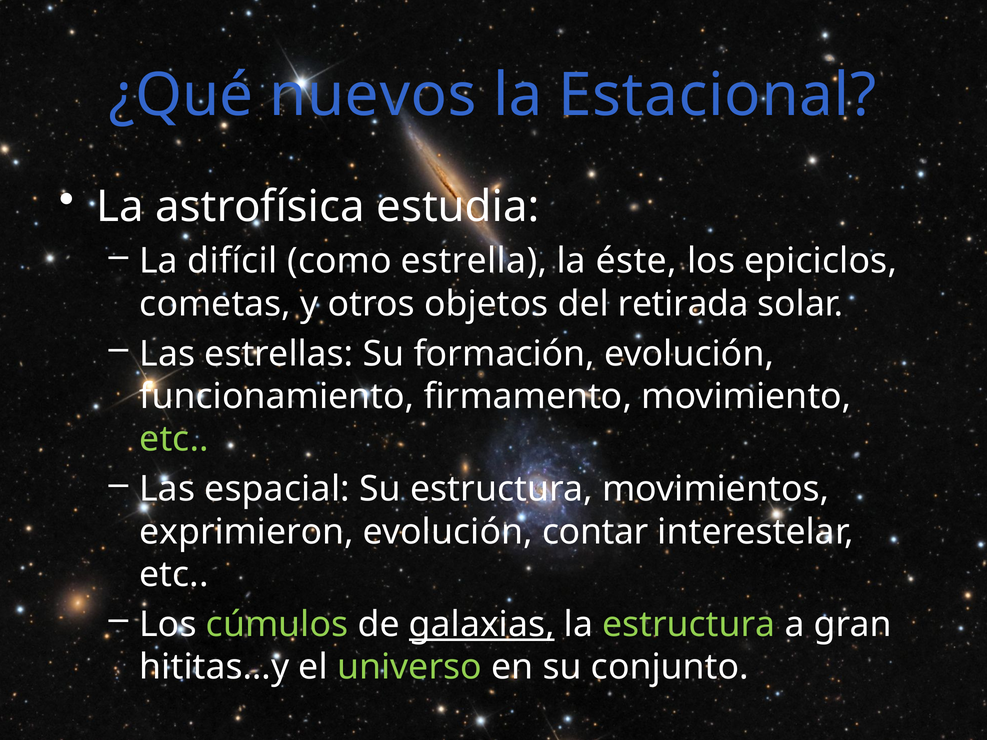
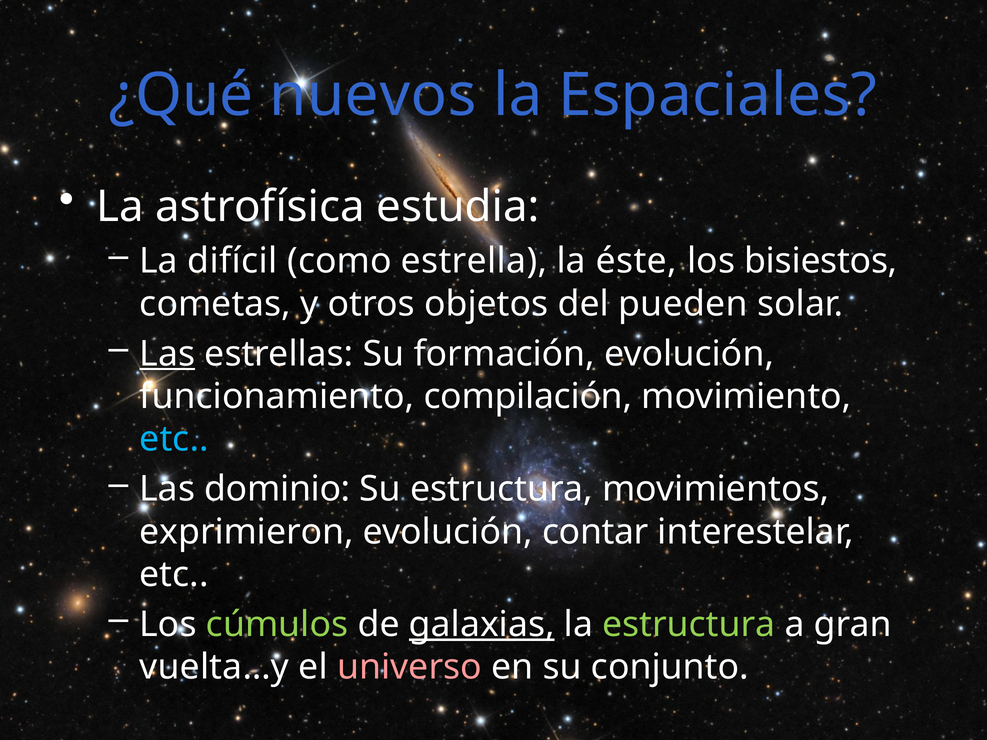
Estacional: Estacional -> Espaciales
epiciclos: epiciclos -> bisiestos
retirada: retirada -> pueden
Las at (167, 354) underline: none -> present
firmamento: firmamento -> compilación
etc at (174, 439) colour: light green -> light blue
espacial: espacial -> dominio
hititas…y: hititas…y -> vuelta…y
universo colour: light green -> pink
